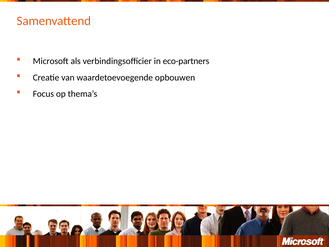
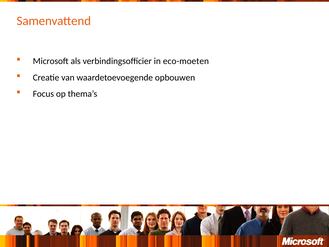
eco-partners: eco-partners -> eco-moeten
